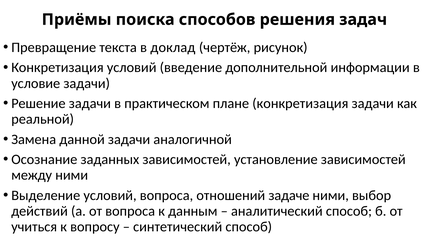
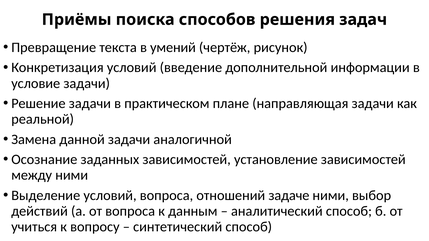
доклад: доклад -> умений
плане конкретизация: конкретизация -> направляющая
